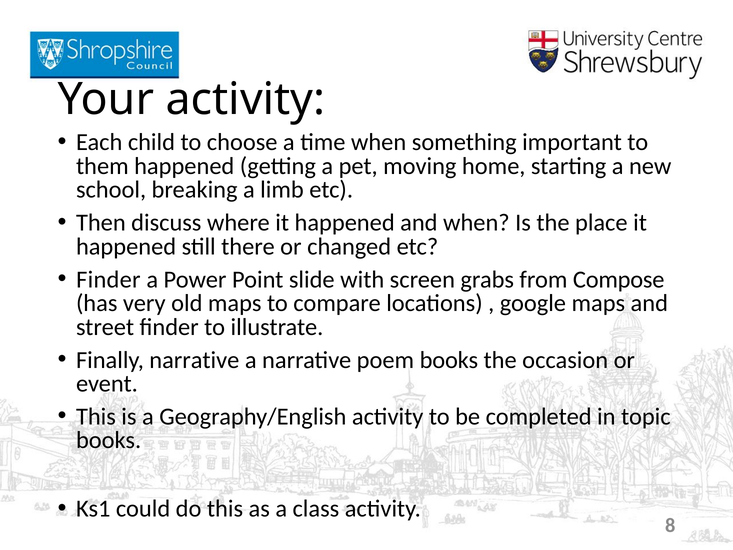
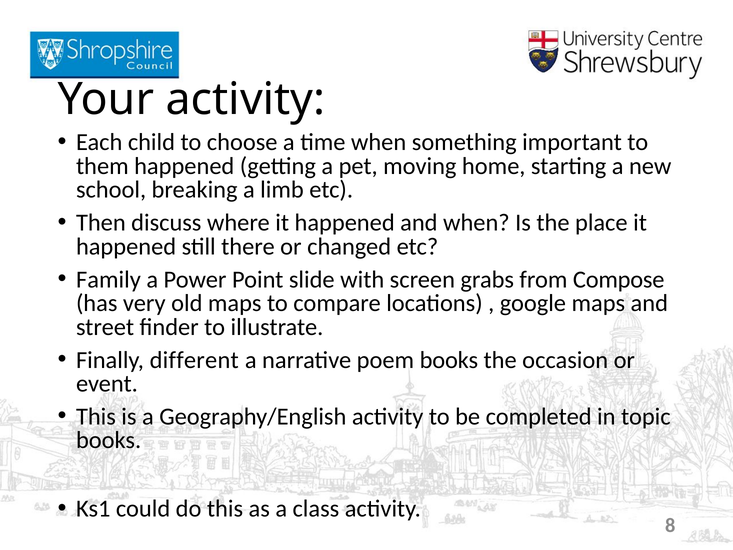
Finder at (108, 279): Finder -> Family
Finally narrative: narrative -> different
